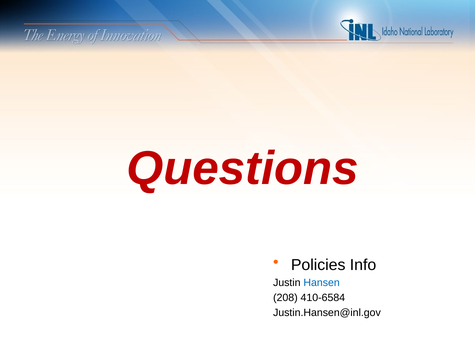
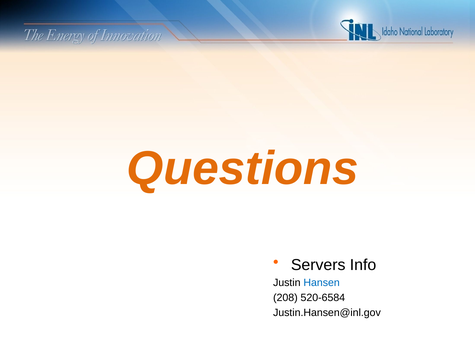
Questions colour: red -> orange
Policies: Policies -> Servers
410-6584: 410-6584 -> 520-6584
